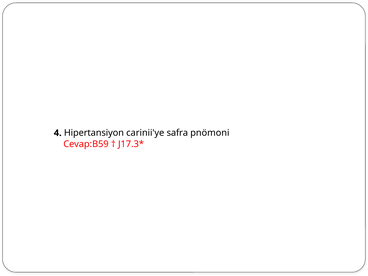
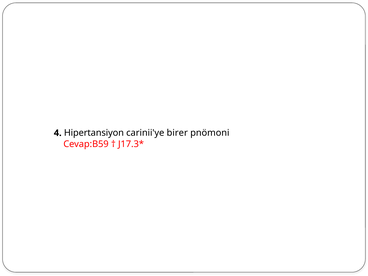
safra: safra -> birer
